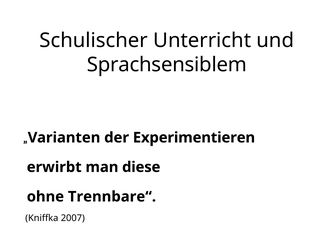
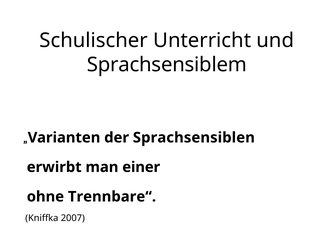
Experimentieren: Experimentieren -> Sprachsensiblen
diese: diese -> einer
